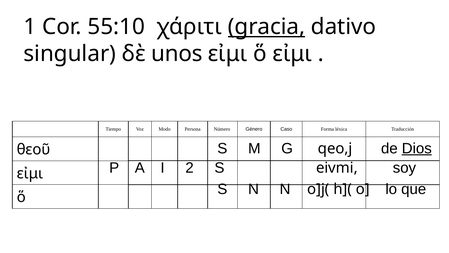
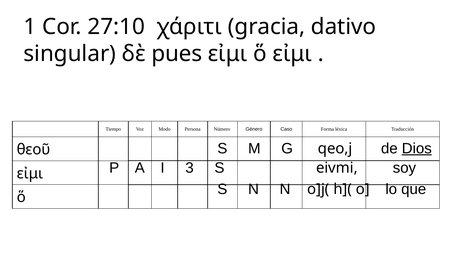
55:10: 55:10 -> 27:10
gracia underline: present -> none
unos: unos -> pues
2: 2 -> 3
